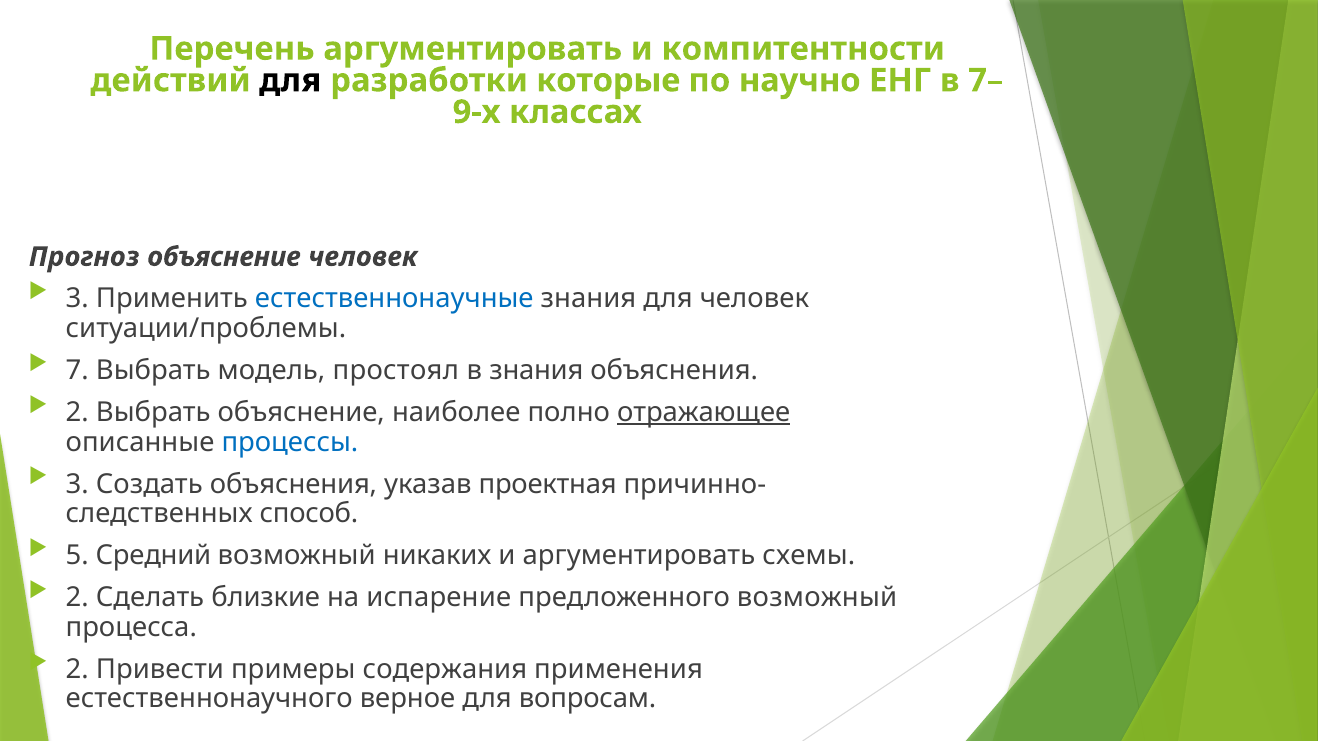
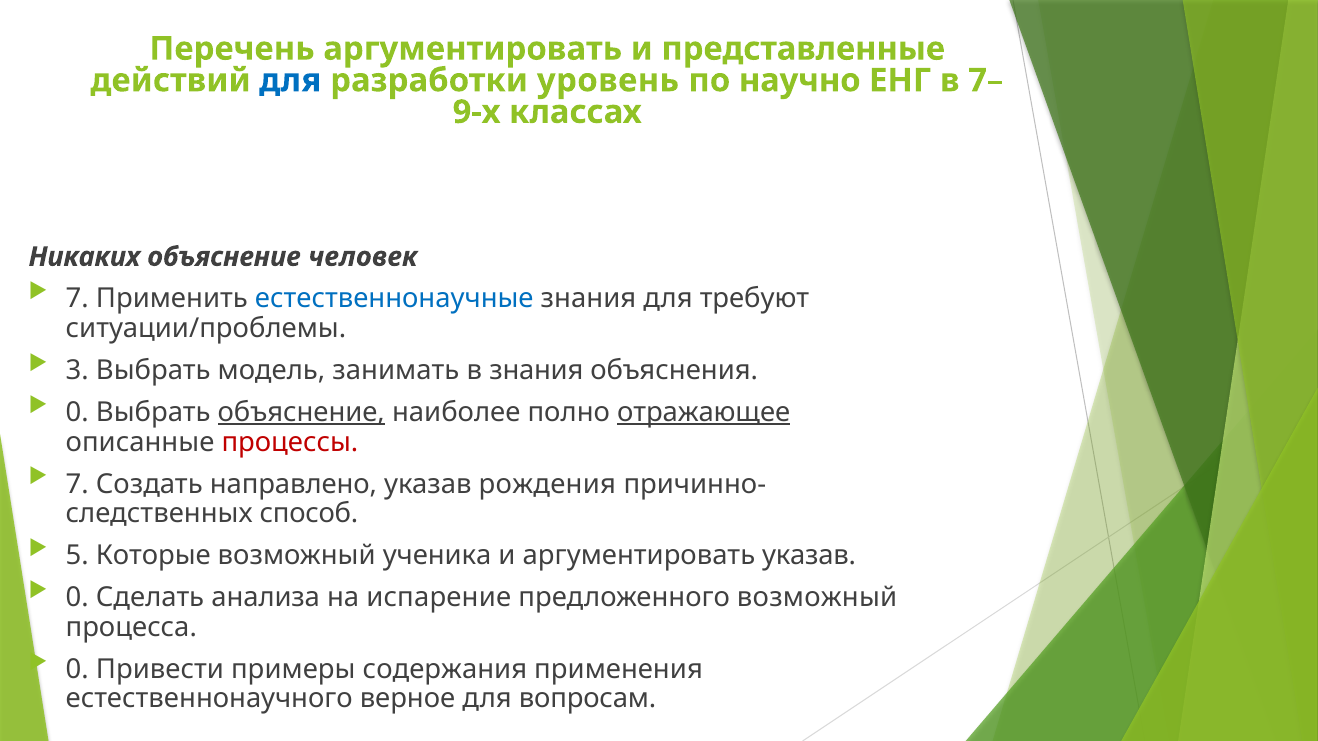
компитентности: компитентности -> представленные
для at (290, 80) colour: black -> blue
которые: которые -> уровень
Прогноз: Прогноз -> Никаких
3 at (77, 299): 3 -> 7
для человек: человек -> требуют
7: 7 -> 3
простоял: простоял -> занимать
2 at (77, 413): 2 -> 0
объяснение at (301, 413) underline: none -> present
процессы colour: blue -> red
3 at (77, 484): 3 -> 7
Создать объяснения: объяснения -> направлено
проектная: проектная -> рождения
Средний: Средний -> Которые
никаких: никаких -> ученика
аргументировать схемы: схемы -> указав
2 at (77, 598): 2 -> 0
близкие: близкие -> анализа
2 at (77, 669): 2 -> 0
